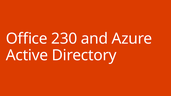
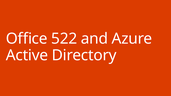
230: 230 -> 522
